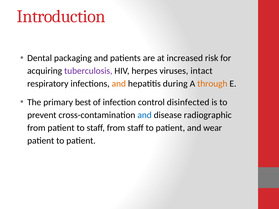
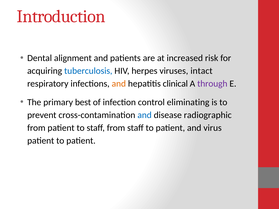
packaging: packaging -> alignment
tuberculosis colour: purple -> blue
during: during -> clinical
through colour: orange -> purple
disinfected: disinfected -> eliminating
wear: wear -> virus
